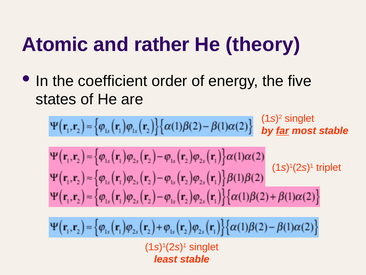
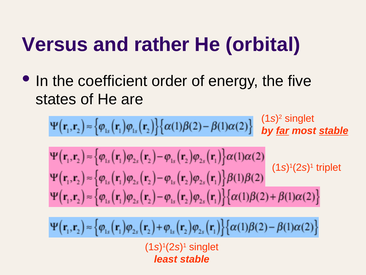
Atomic: Atomic -> Versus
theory: theory -> orbital
stable at (334, 131) underline: none -> present
